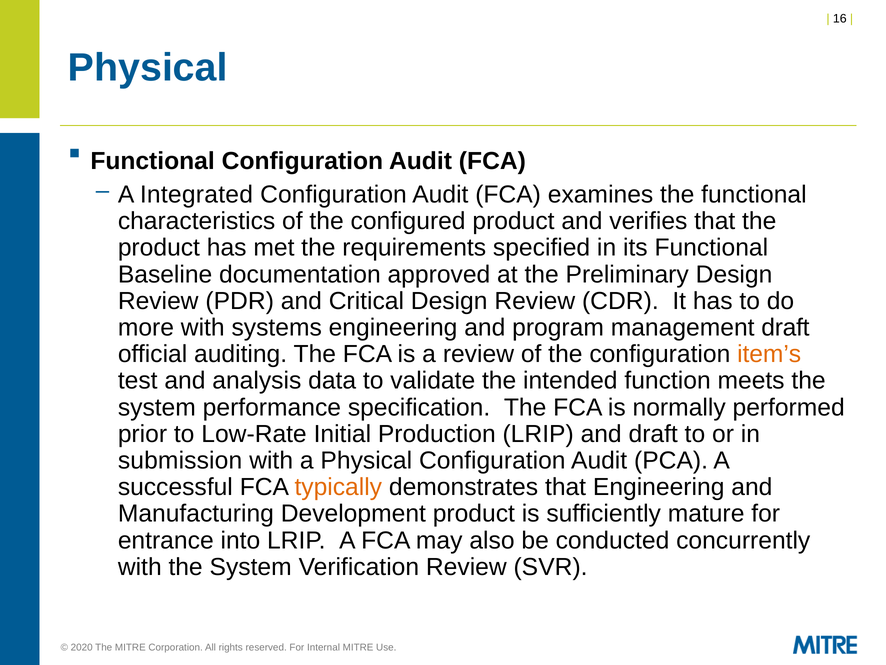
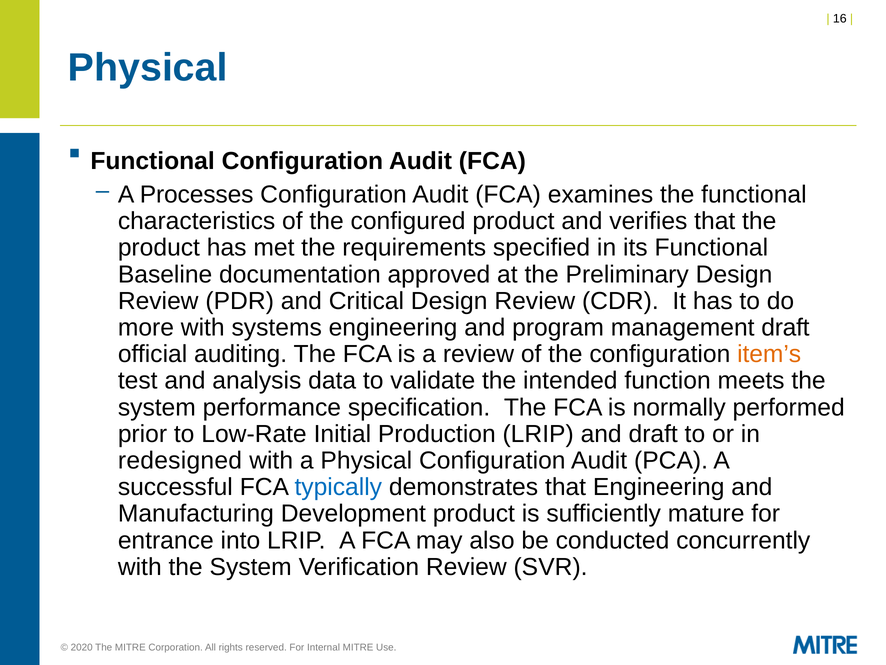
Integrated: Integrated -> Processes
submission: submission -> redesigned
typically colour: orange -> blue
